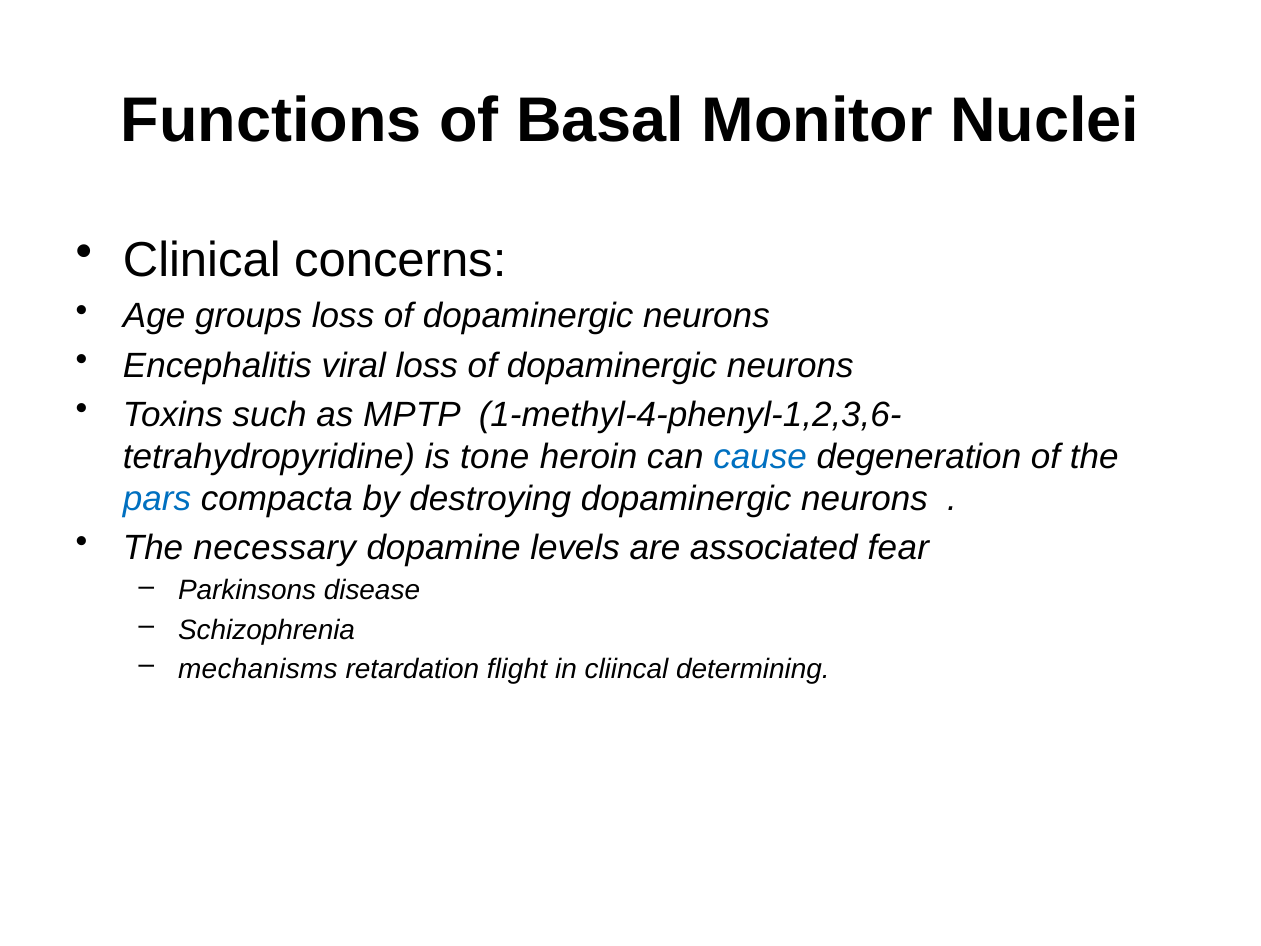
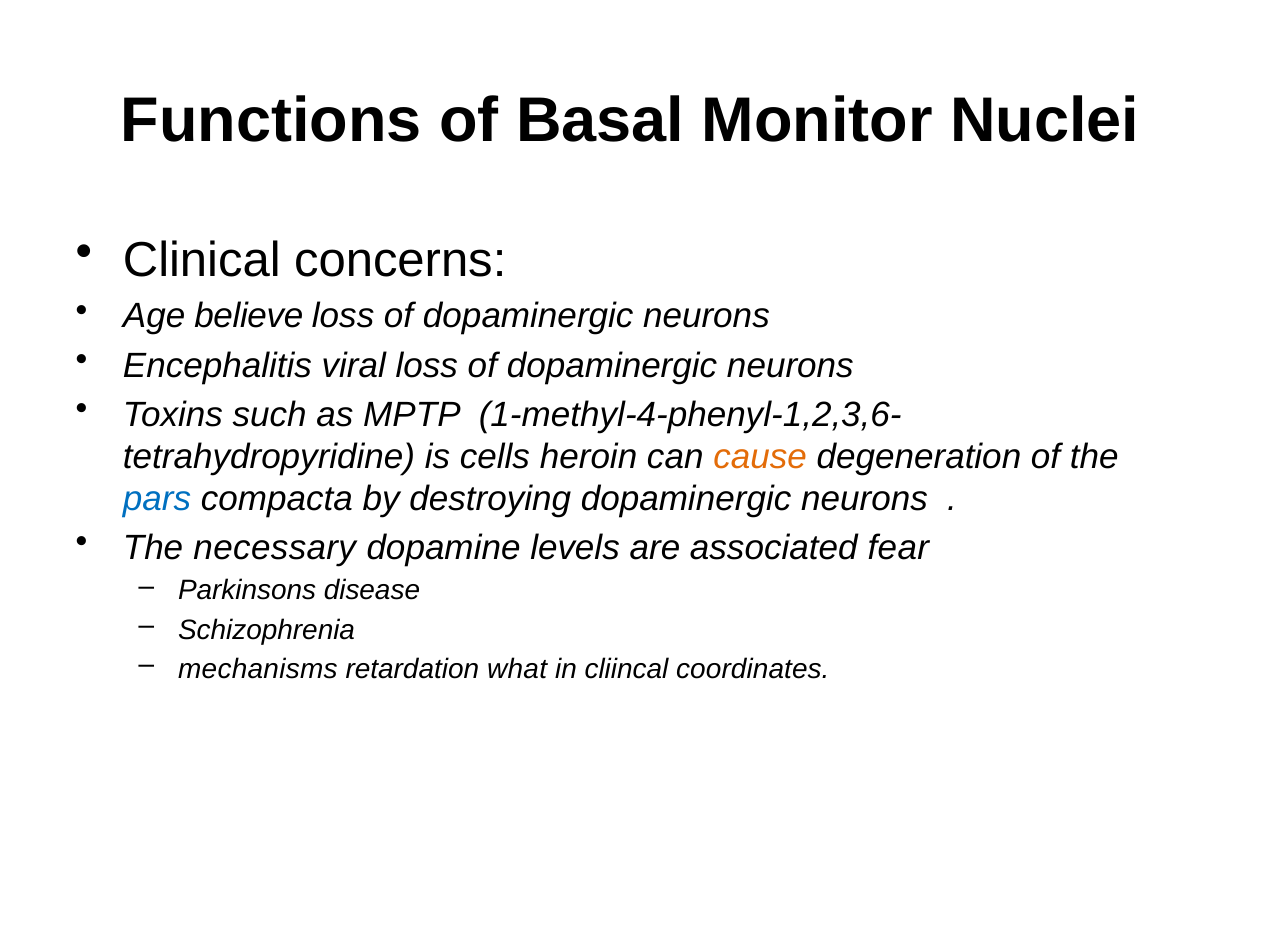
groups: groups -> believe
tone: tone -> cells
cause colour: blue -> orange
flight: flight -> what
determining: determining -> coordinates
